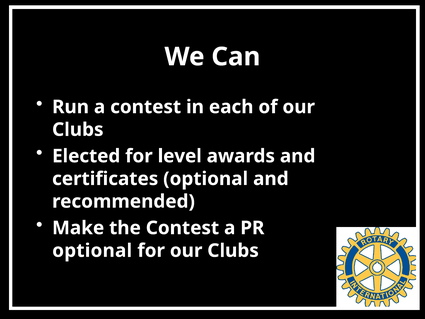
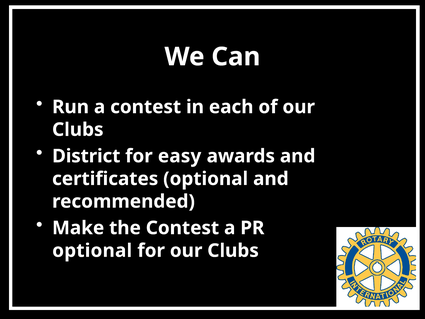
Elected: Elected -> District
level: level -> easy
